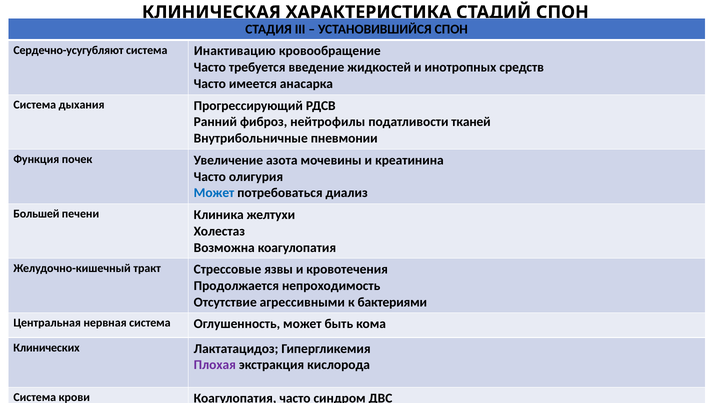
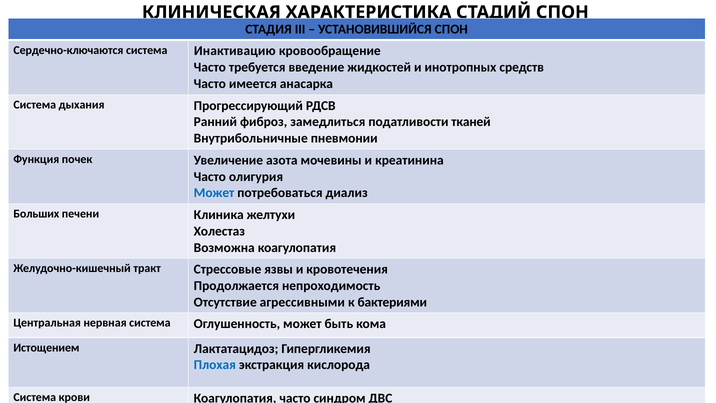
Сердечно-усугубляют: Сердечно-усугубляют -> Сердечно-ключаются
нейтрофилы: нейтрофилы -> замедлиться
Большей: Большей -> Больших
Клинических: Клинических -> Истощением
Плохая colour: purple -> blue
